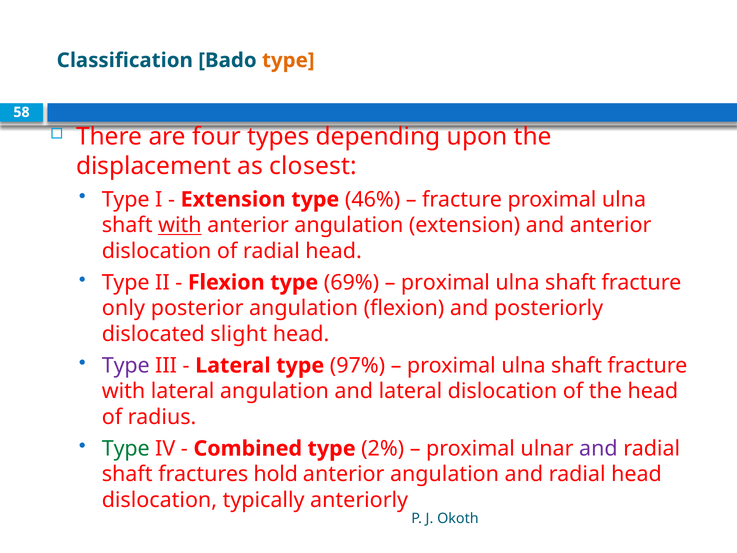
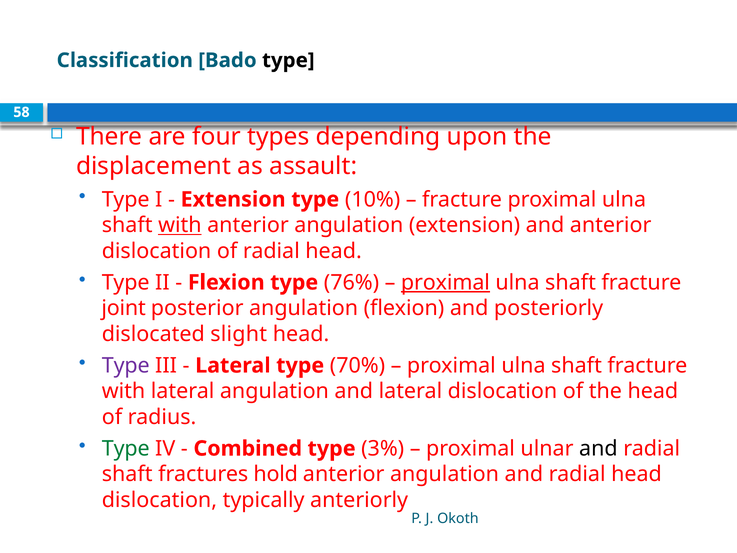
type at (288, 60) colour: orange -> black
closest: closest -> assault
46%: 46% -> 10%
69%: 69% -> 76%
proximal at (445, 282) underline: none -> present
only: only -> joint
97%: 97% -> 70%
2%: 2% -> 3%
and at (598, 448) colour: purple -> black
